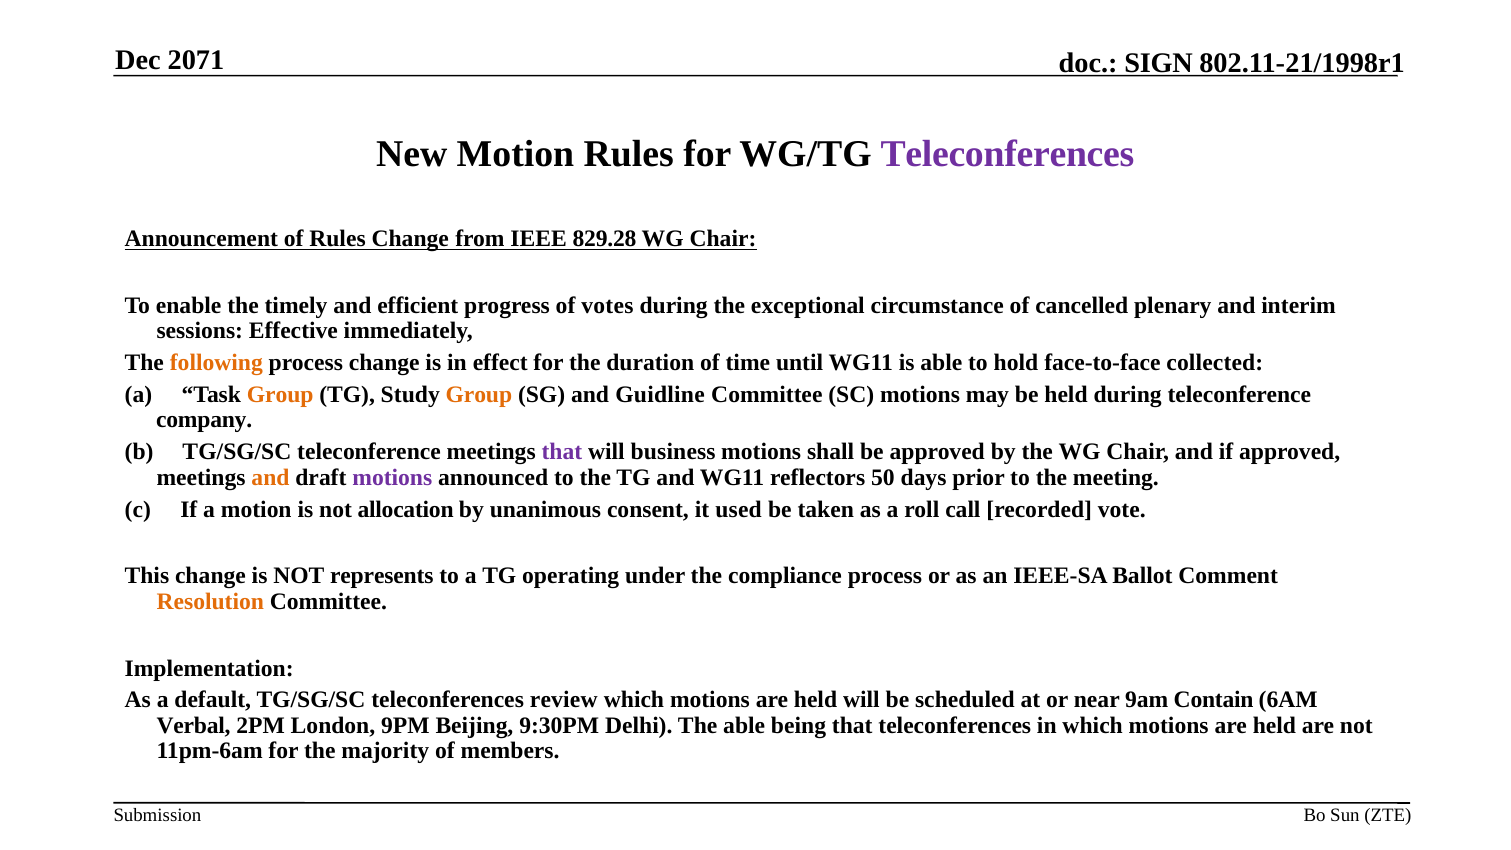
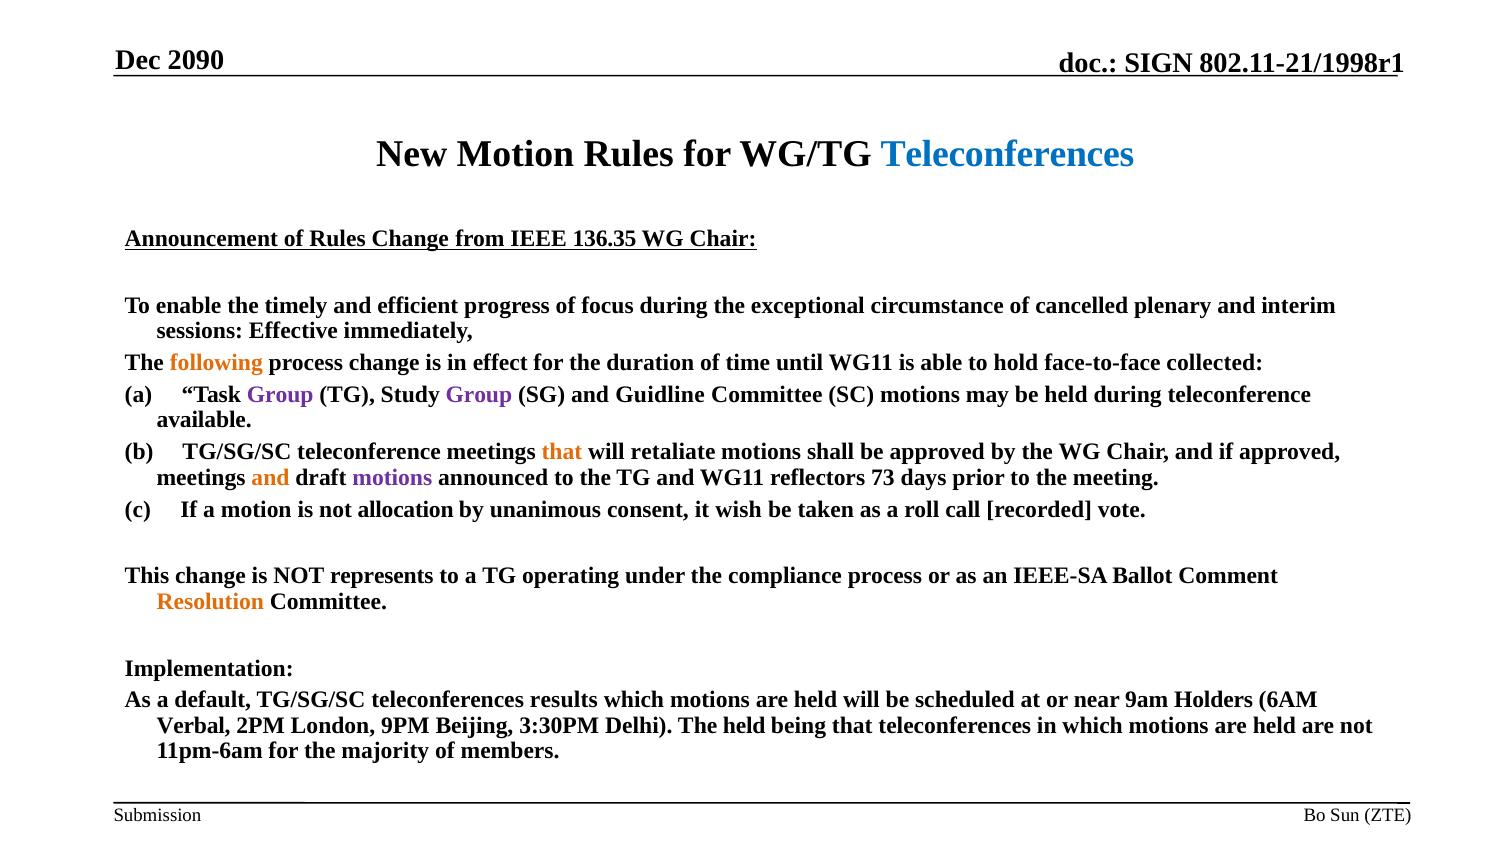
2071: 2071 -> 2090
Teleconferences at (1007, 154) colour: purple -> blue
829.28: 829.28 -> 136.35
votes: votes -> focus
Group at (280, 395) colour: orange -> purple
Group at (479, 395) colour: orange -> purple
company: company -> available
that at (562, 452) colour: purple -> orange
business: business -> retaliate
50: 50 -> 73
used: used -> wish
review: review -> results
Contain: Contain -> Holders
9:30PM: 9:30PM -> 3:30PM
The able: able -> held
